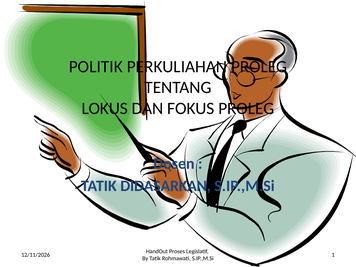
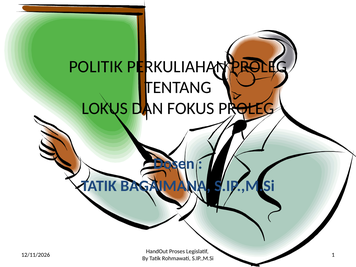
DIDASARKAN: DIDASARKAN -> BAGAIMANA
